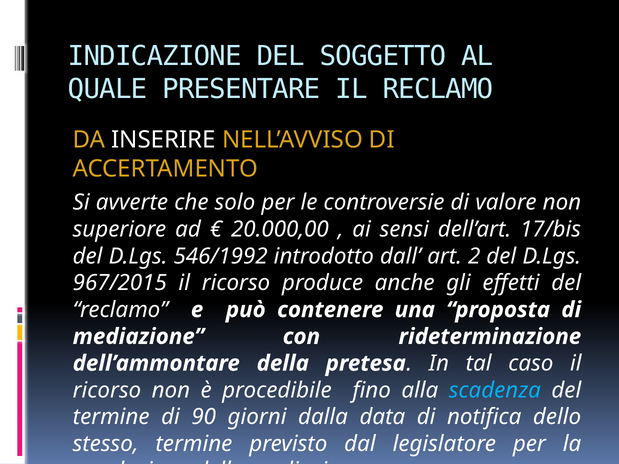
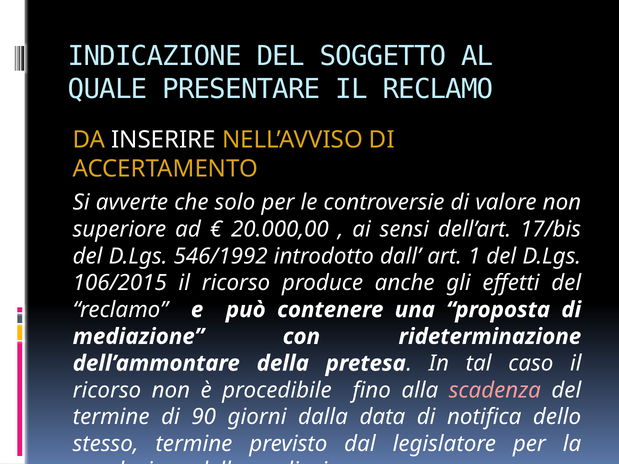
2: 2 -> 1
967/2015: 967/2015 -> 106/2015
scadenza colour: light blue -> pink
